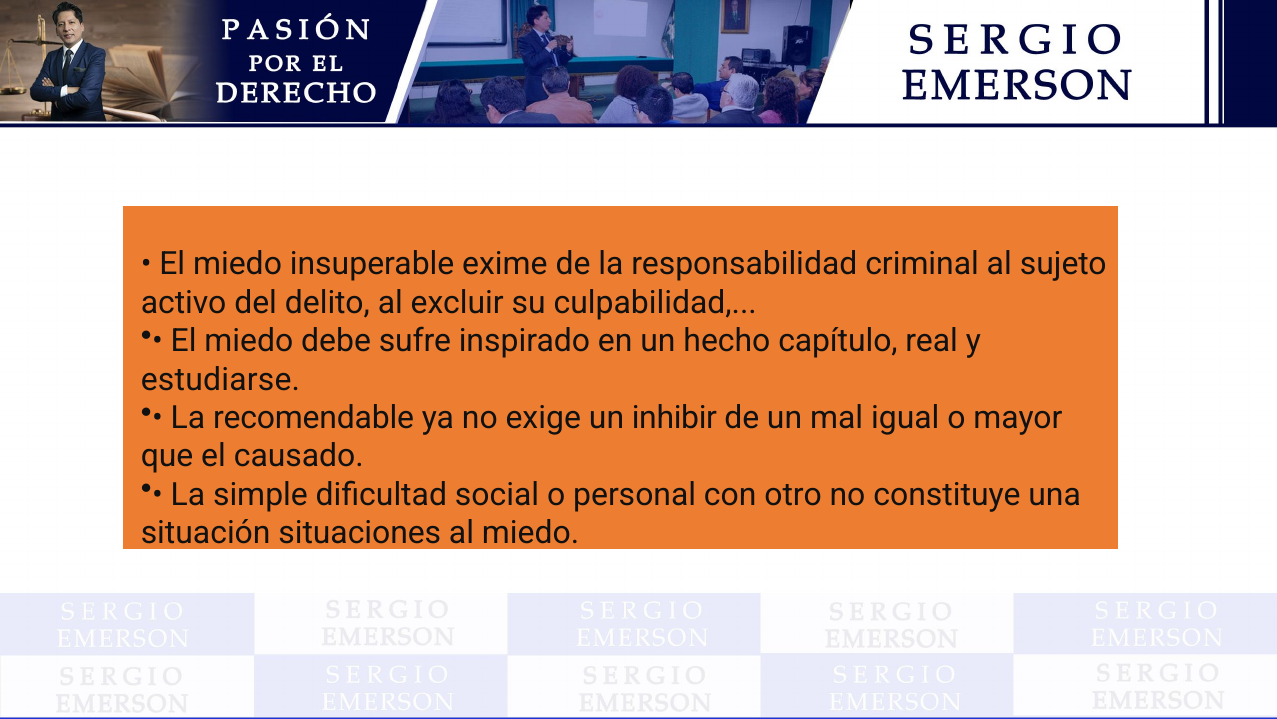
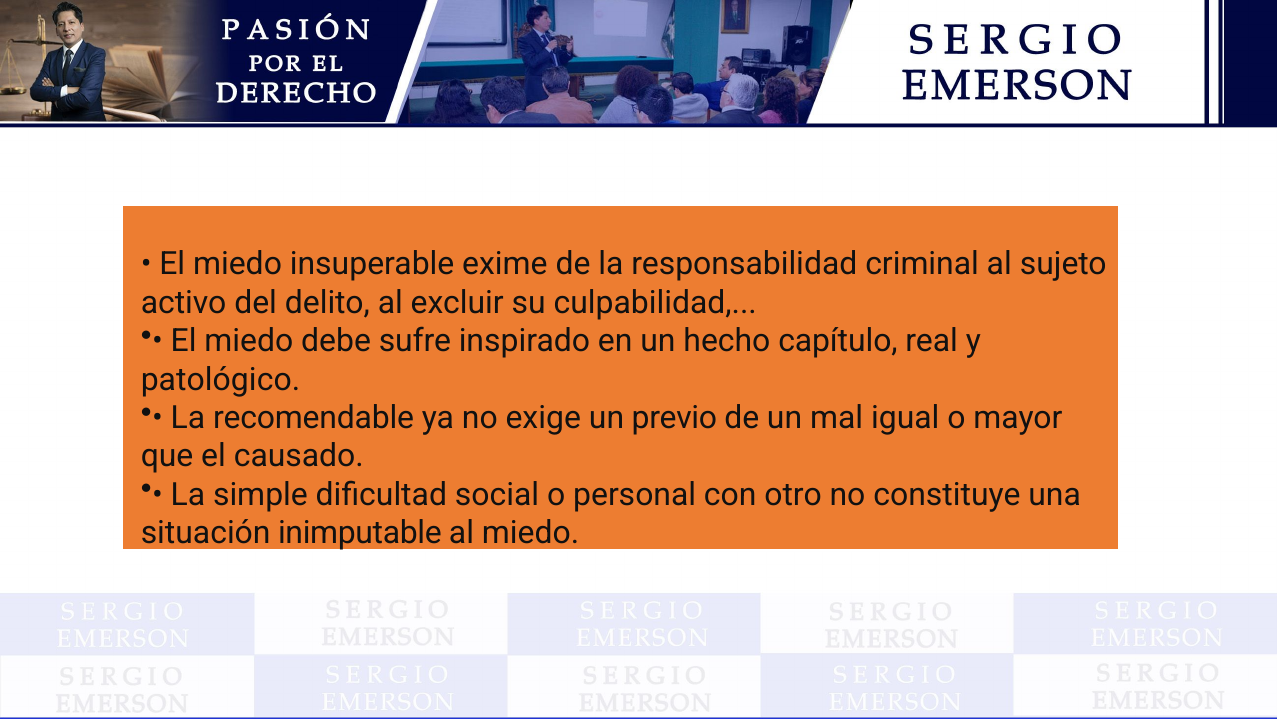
estudiarse: estudiarse -> patológico
inhibir: inhibir -> previo
situaciones: situaciones -> inimputable
